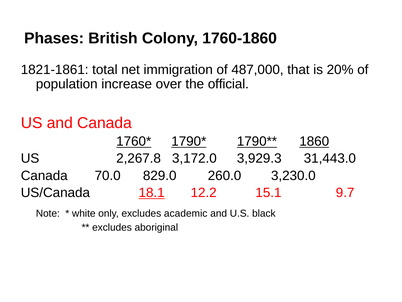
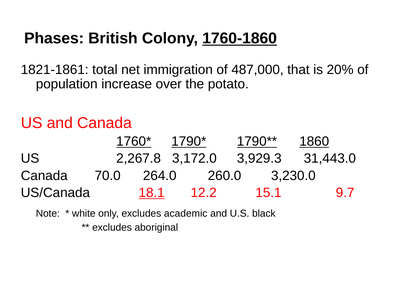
1760-1860 underline: none -> present
official: official -> potato
829.0: 829.0 -> 264.0
